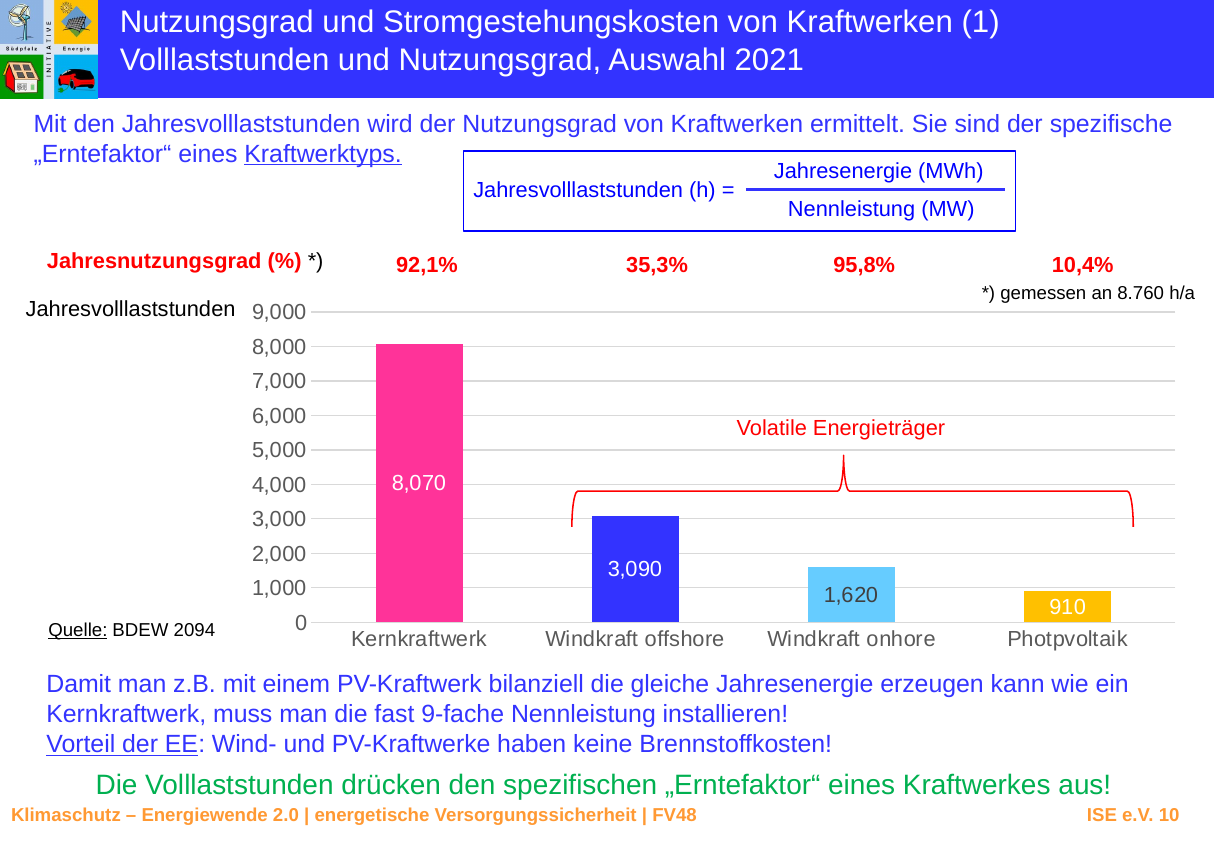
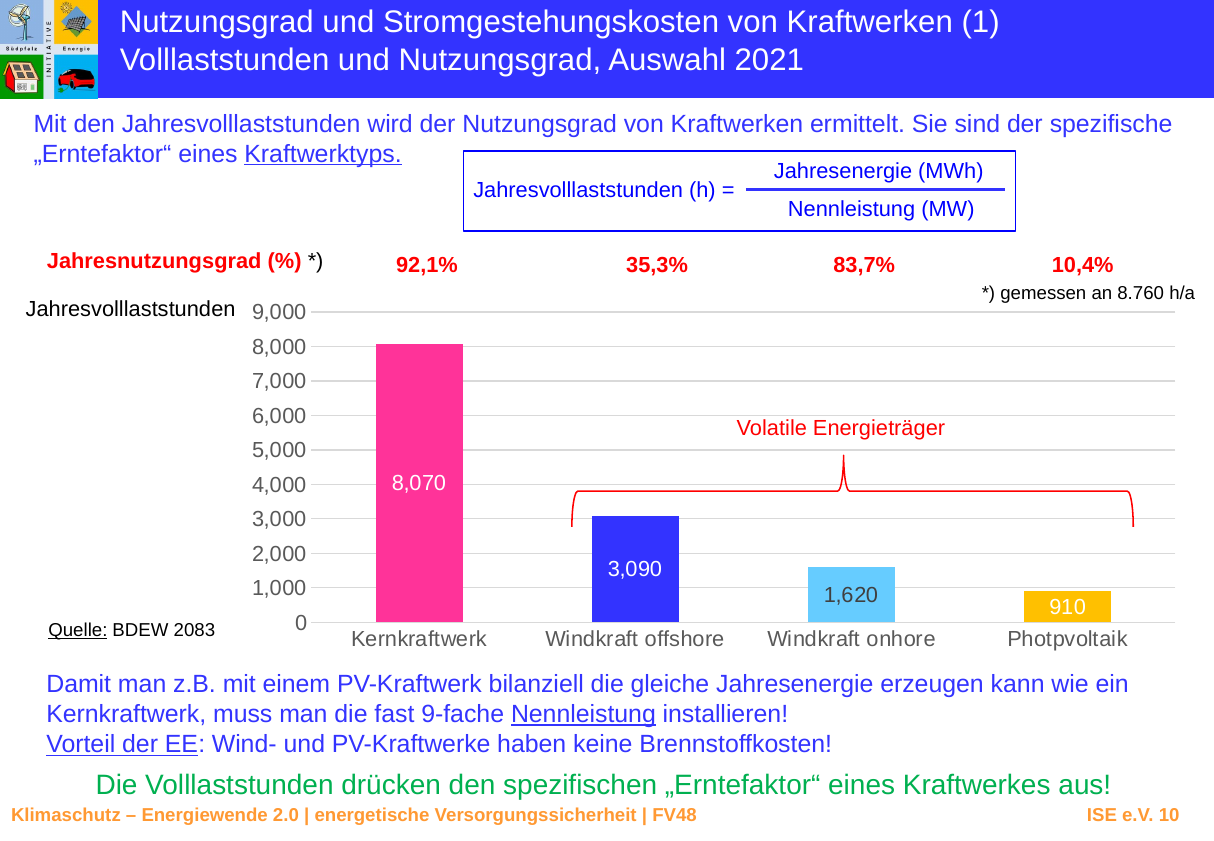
95,8%: 95,8% -> 83,7%
2094: 2094 -> 2083
Nennleistung at (583, 714) underline: none -> present
